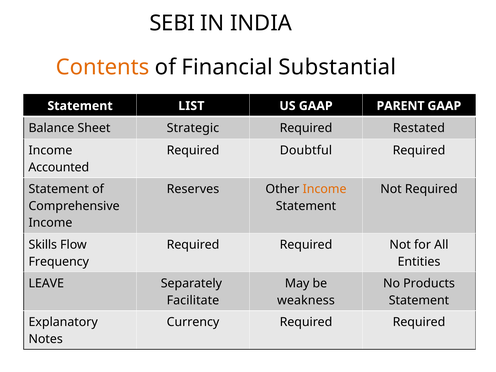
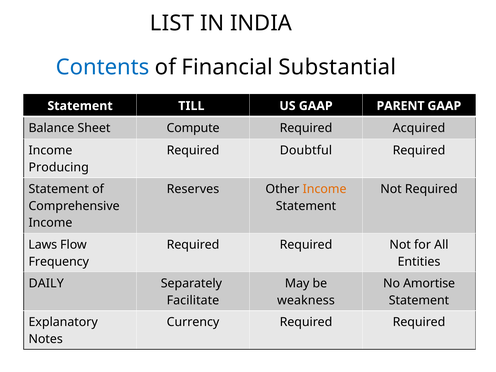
SEBI: SEBI -> LIST
Contents colour: orange -> blue
LIST: LIST -> TILL
Strategic: Strategic -> Compute
Restated: Restated -> Acquired
Accounted: Accounted -> Producing
Skills: Skills -> Laws
LEAVE: LEAVE -> DAILY
Products: Products -> Amortise
